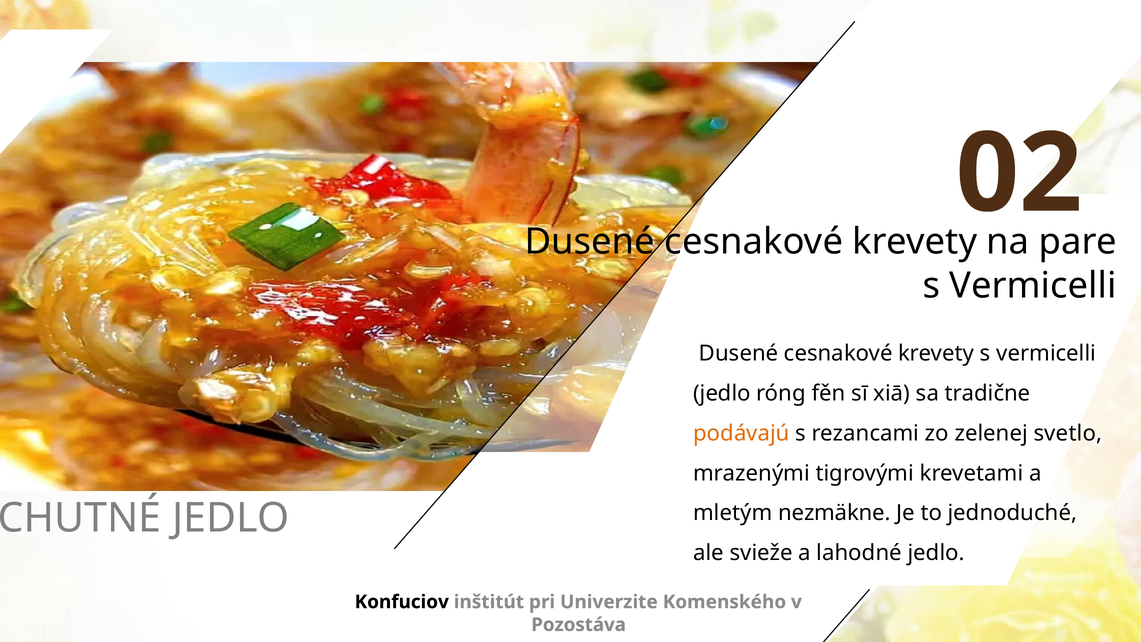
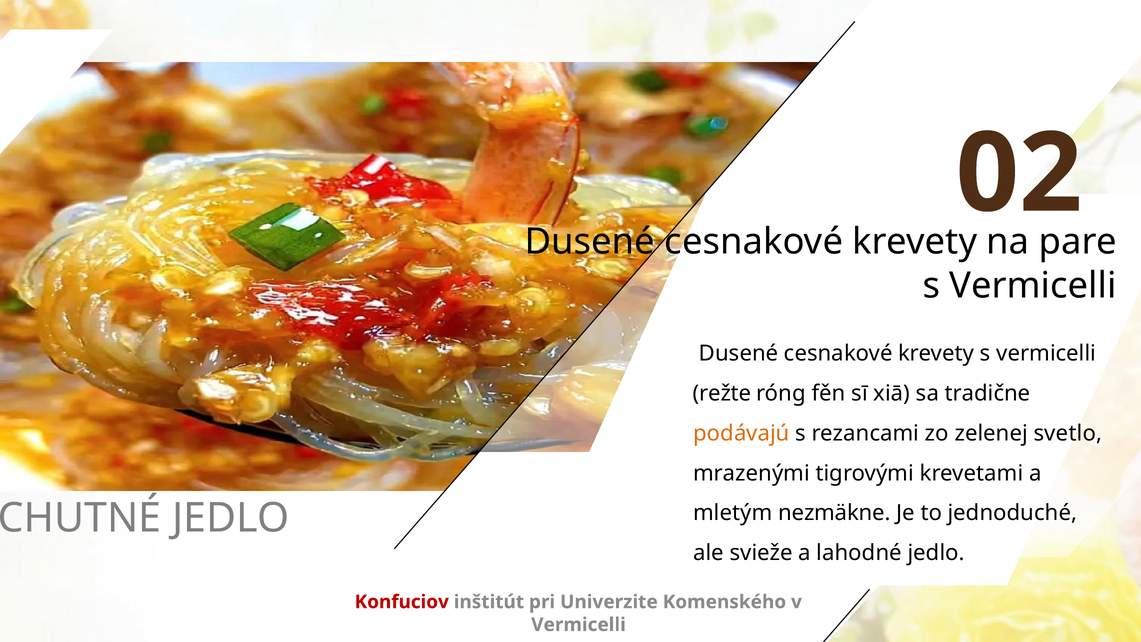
jedlo at (722, 393): jedlo -> režte
Konfuciov colour: black -> red
Pozostáva at (579, 625): Pozostáva -> Vermicelli
